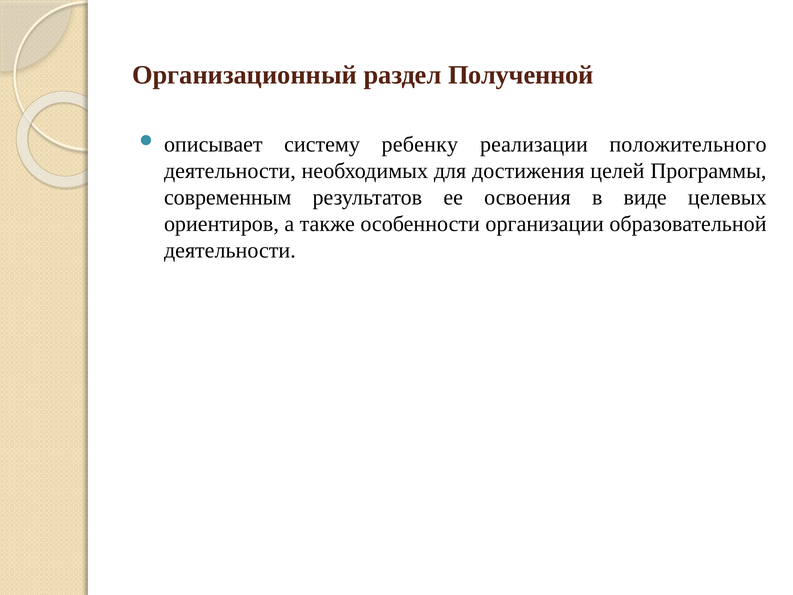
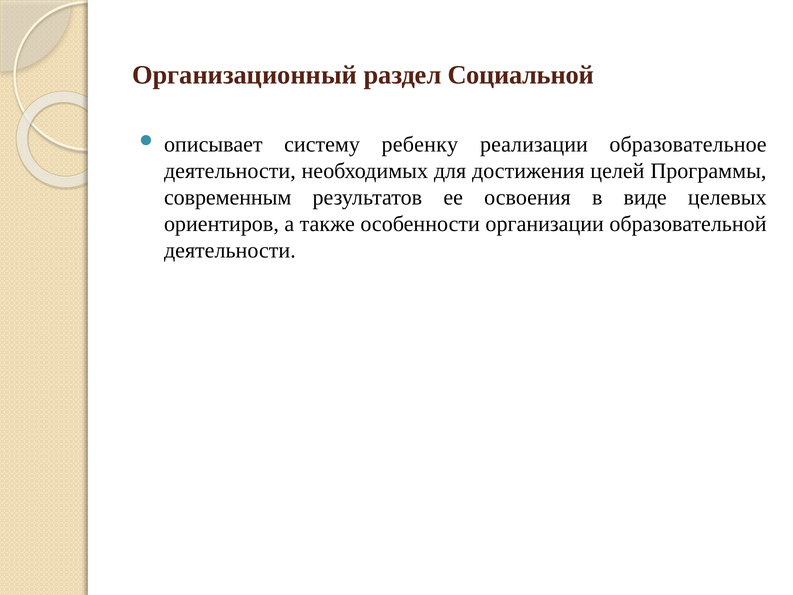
Полученной: Полученной -> Социальной
положительного: положительного -> образовательное
